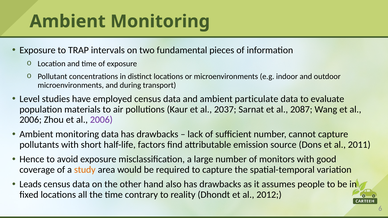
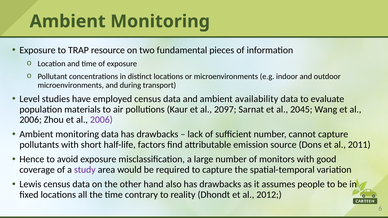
intervals: intervals -> resource
particulate: particulate -> availability
2037: 2037 -> 2097
2087: 2087 -> 2045
study colour: orange -> purple
Leads: Leads -> Lewis
